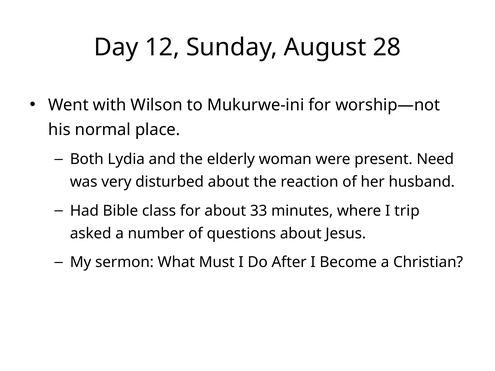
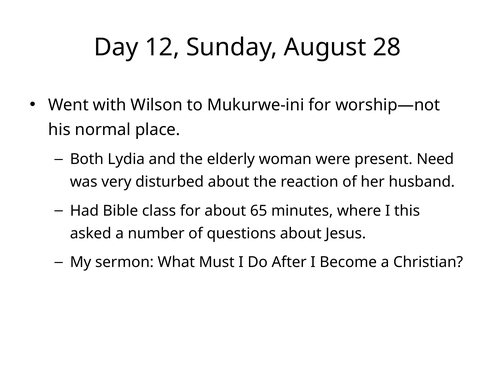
33: 33 -> 65
trip: trip -> this
